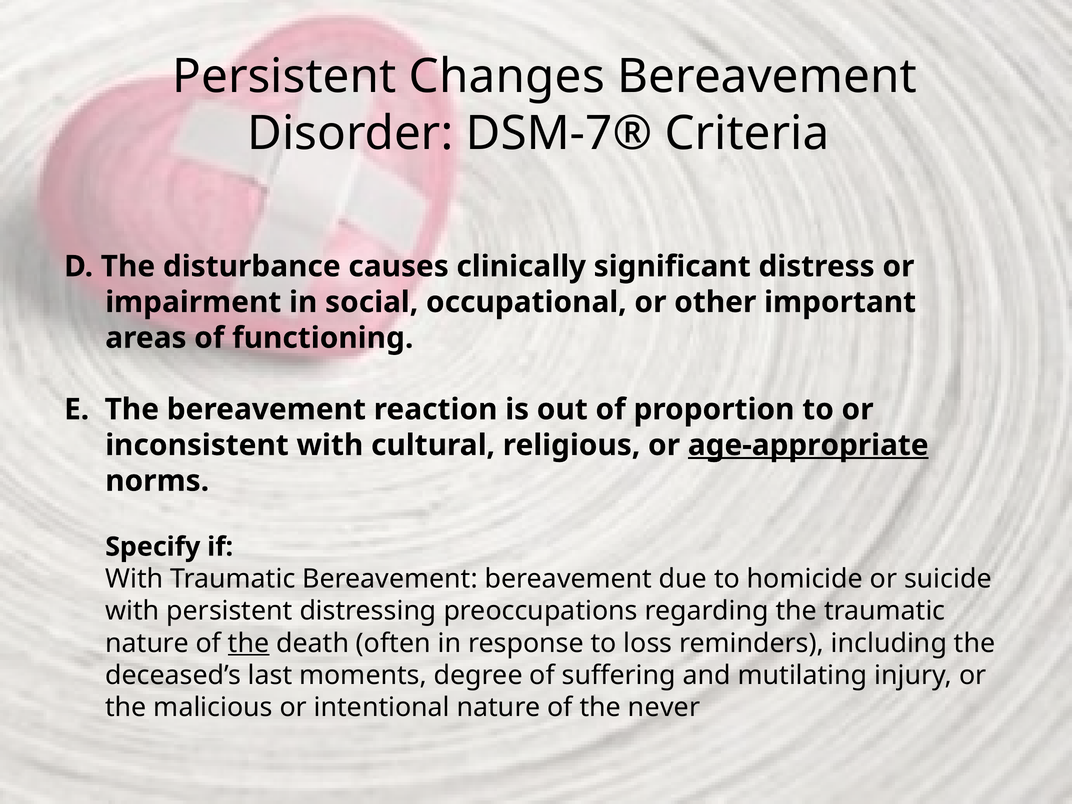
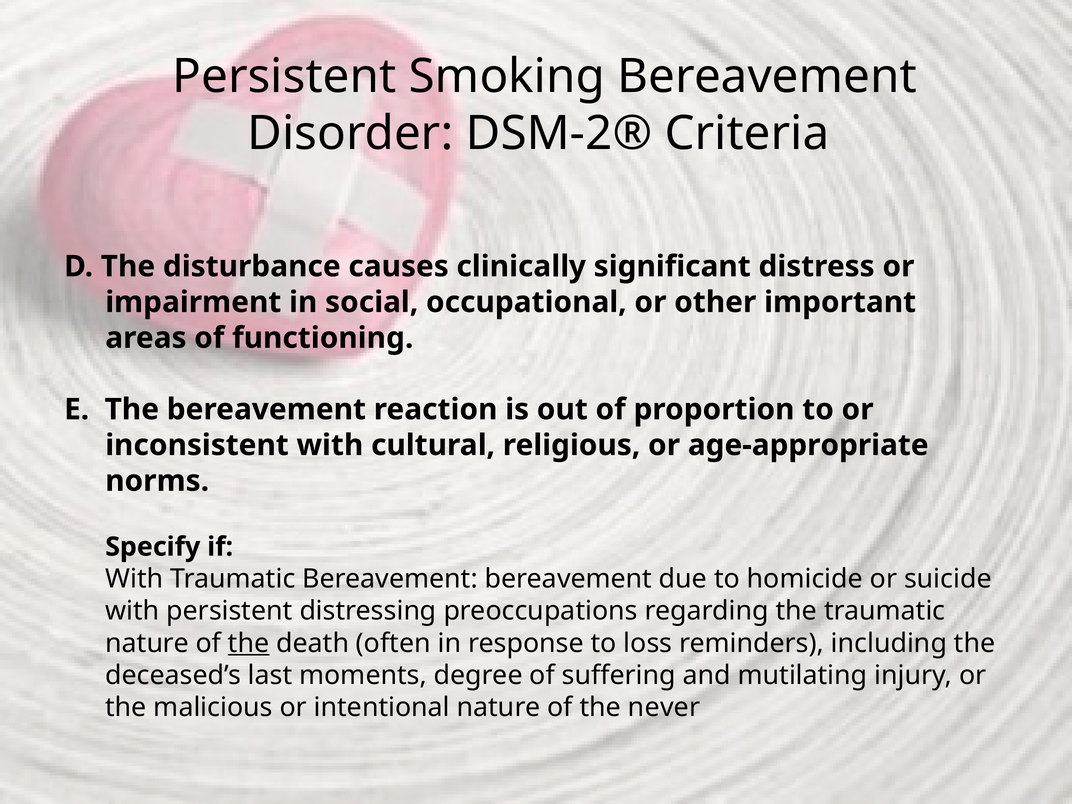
Changes: Changes -> Smoking
DSM-7®: DSM-7® -> DSM-2®
age-appropriate underline: present -> none
